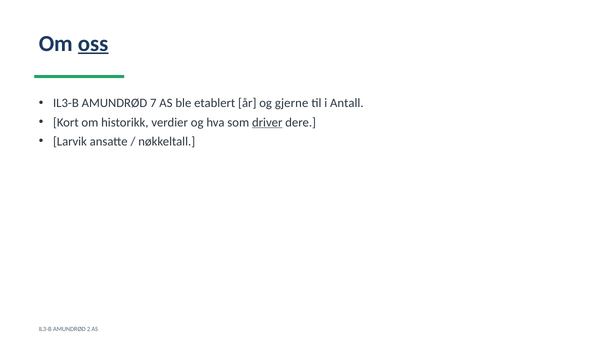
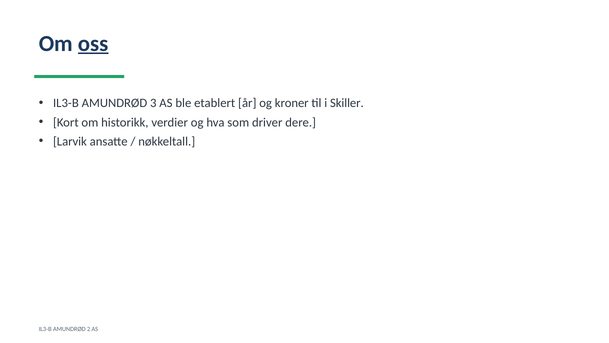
7: 7 -> 3
gjerne: gjerne -> kroner
Antall: Antall -> Skiller
driver underline: present -> none
